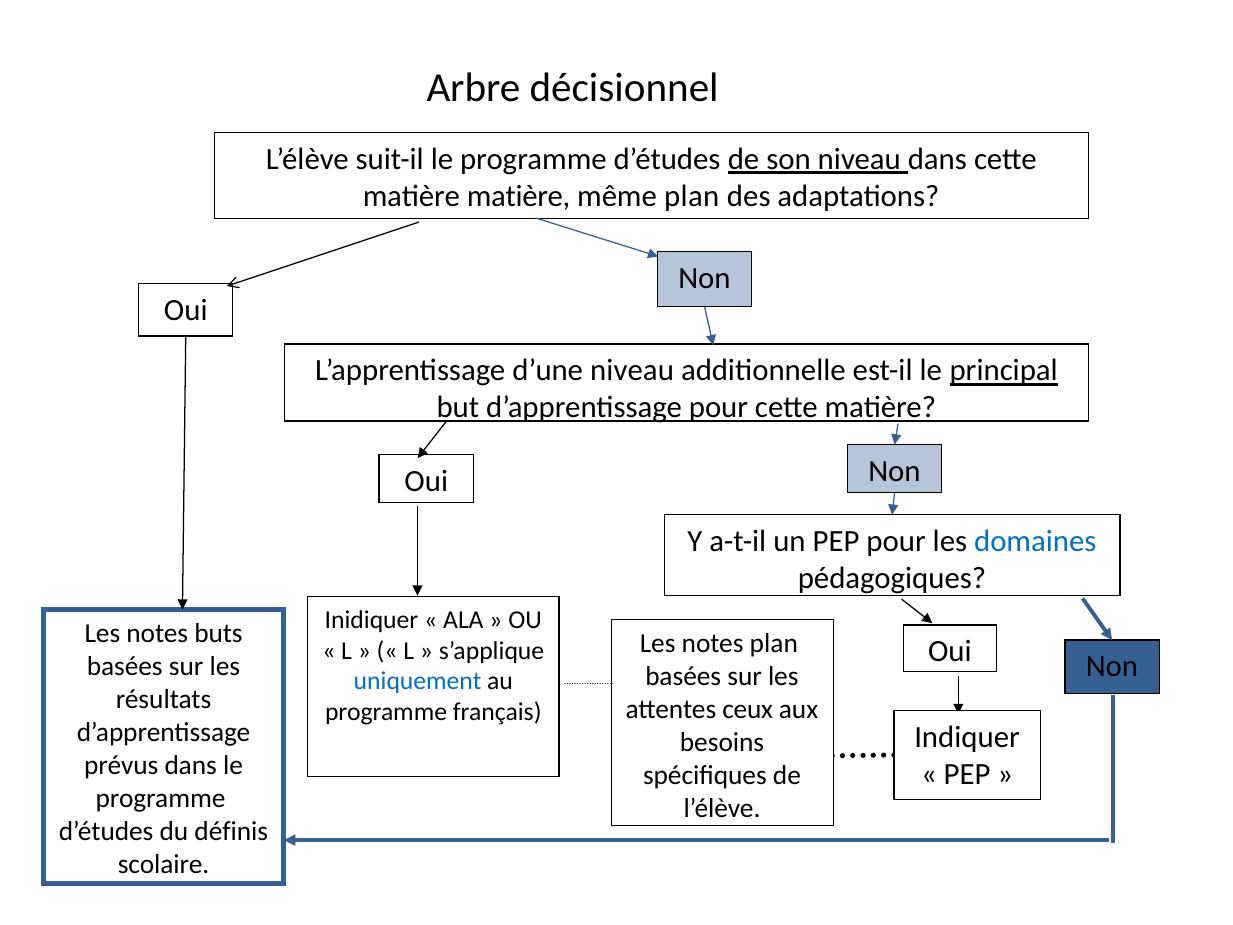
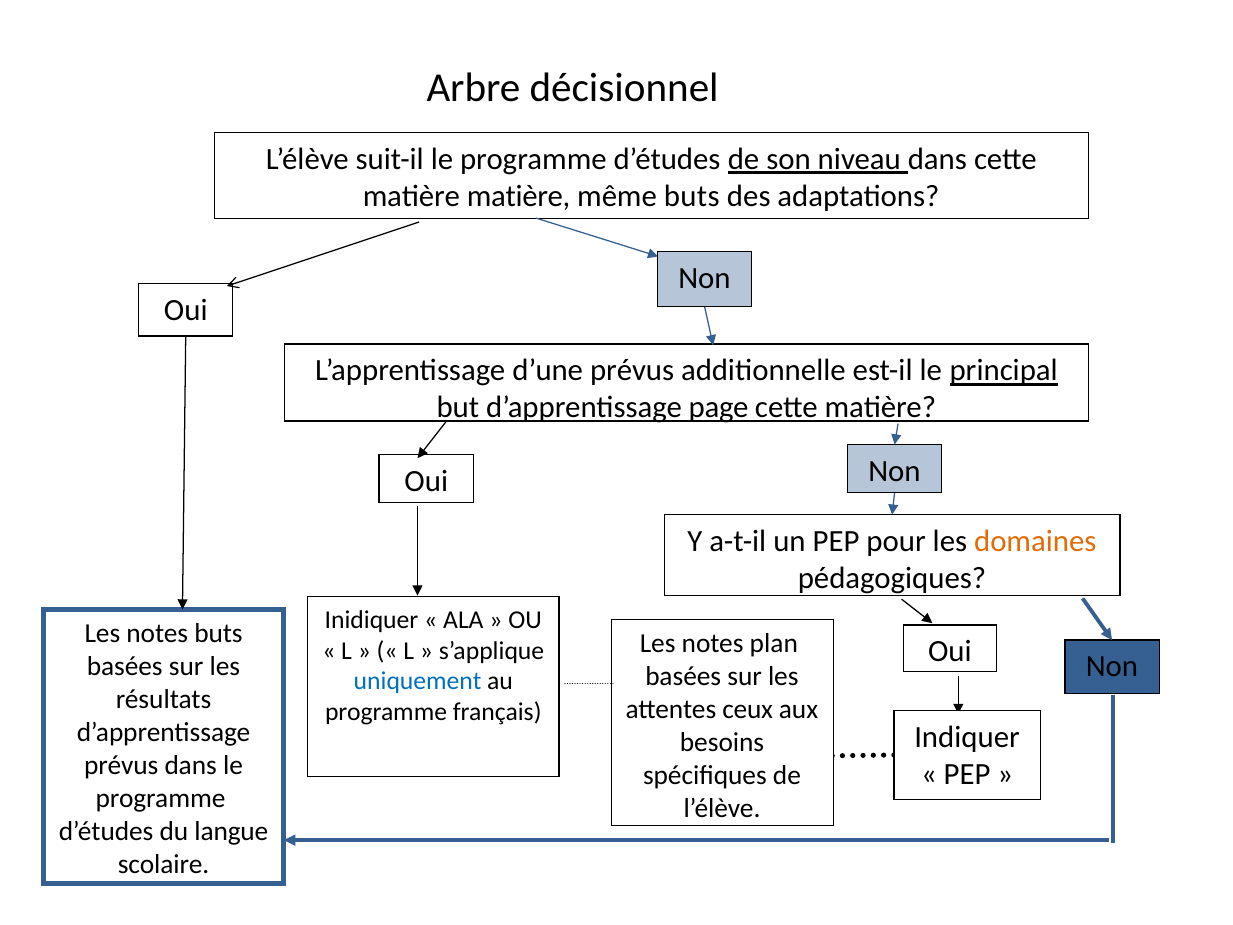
même plan: plan -> buts
d’une niveau: niveau -> prévus
d’apprentissage pour: pour -> page
domaines colour: blue -> orange
définis: définis -> langue
